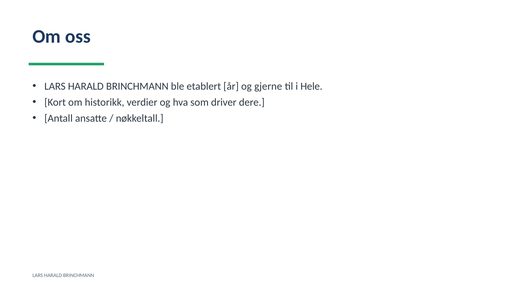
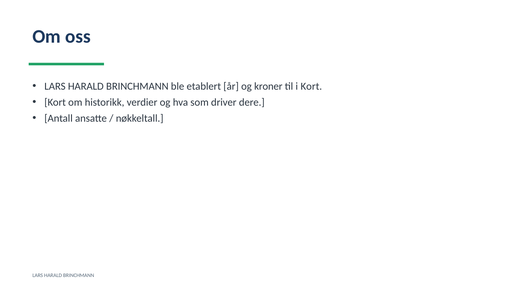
gjerne: gjerne -> kroner
i Hele: Hele -> Kort
